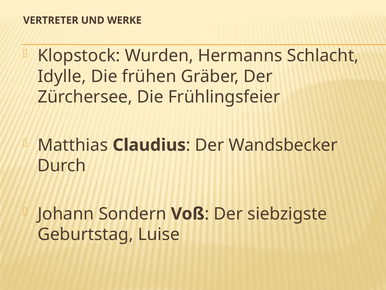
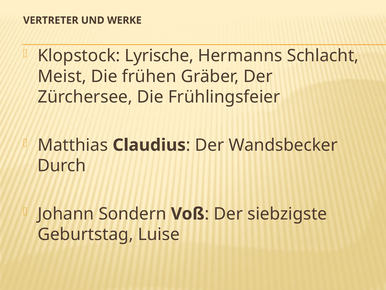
Wurden: Wurden -> Lyrische
Idylle: Idylle -> Meist
